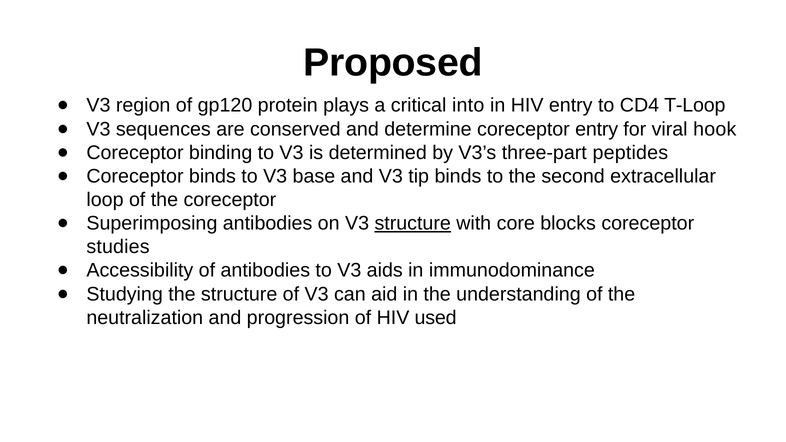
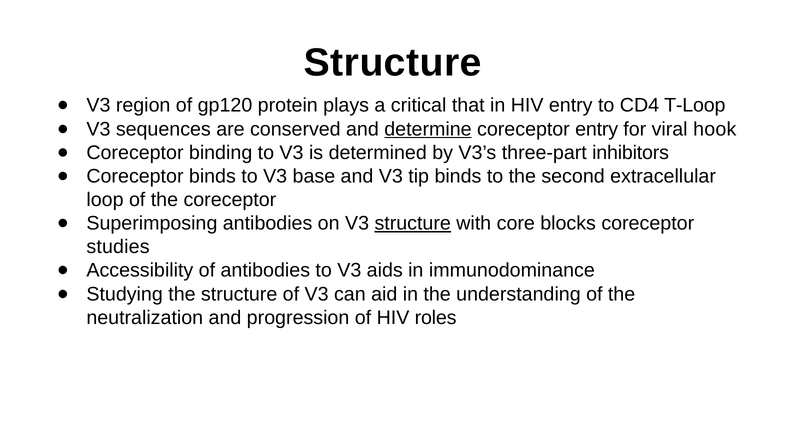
Proposed at (393, 63): Proposed -> Structure
into: into -> that
determine underline: none -> present
peptides: peptides -> inhibitors
used: used -> roles
